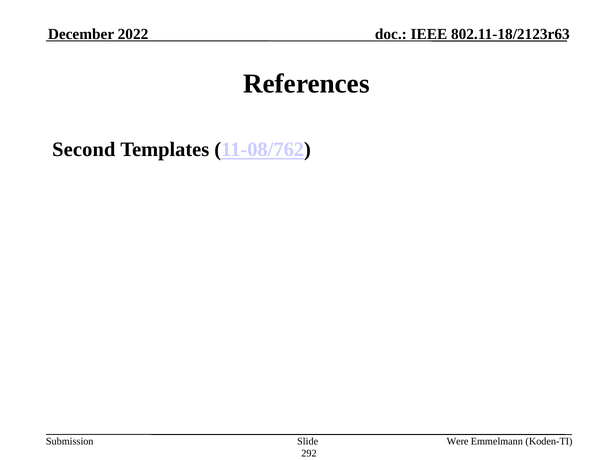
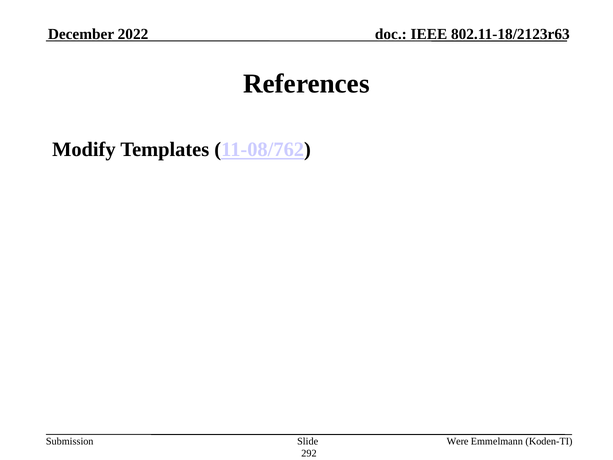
Second: Second -> Modify
